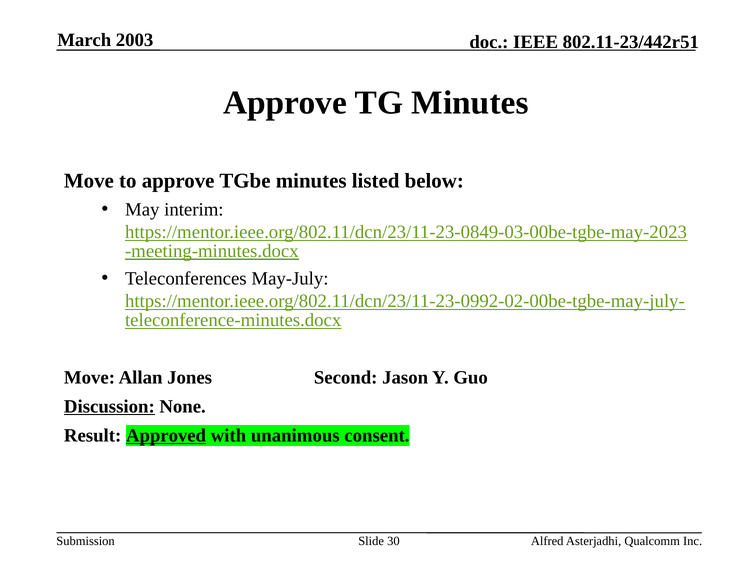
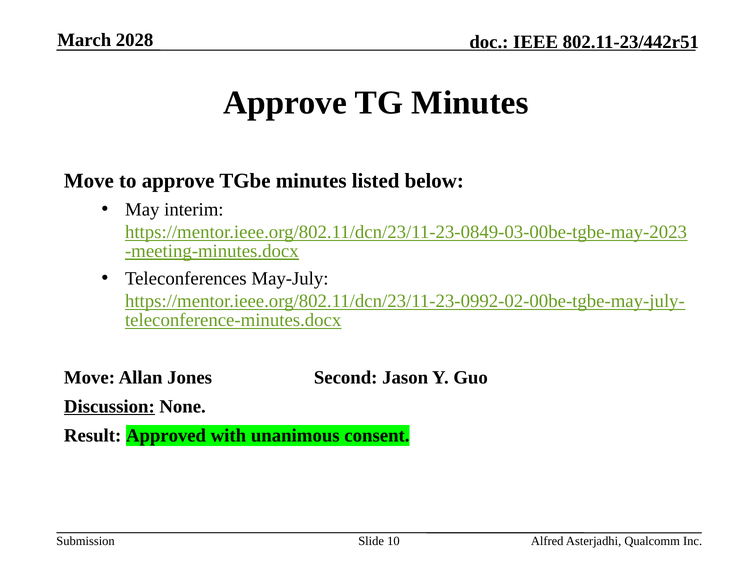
2003: 2003 -> 2028
Approved underline: present -> none
30: 30 -> 10
